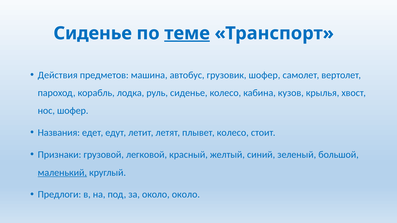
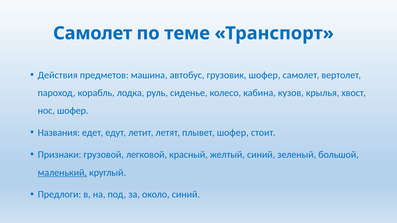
Сиденье at (93, 33): Сиденье -> Самолет
теме underline: present -> none
плывет колесо: колесо -> шофер
около около: около -> синий
